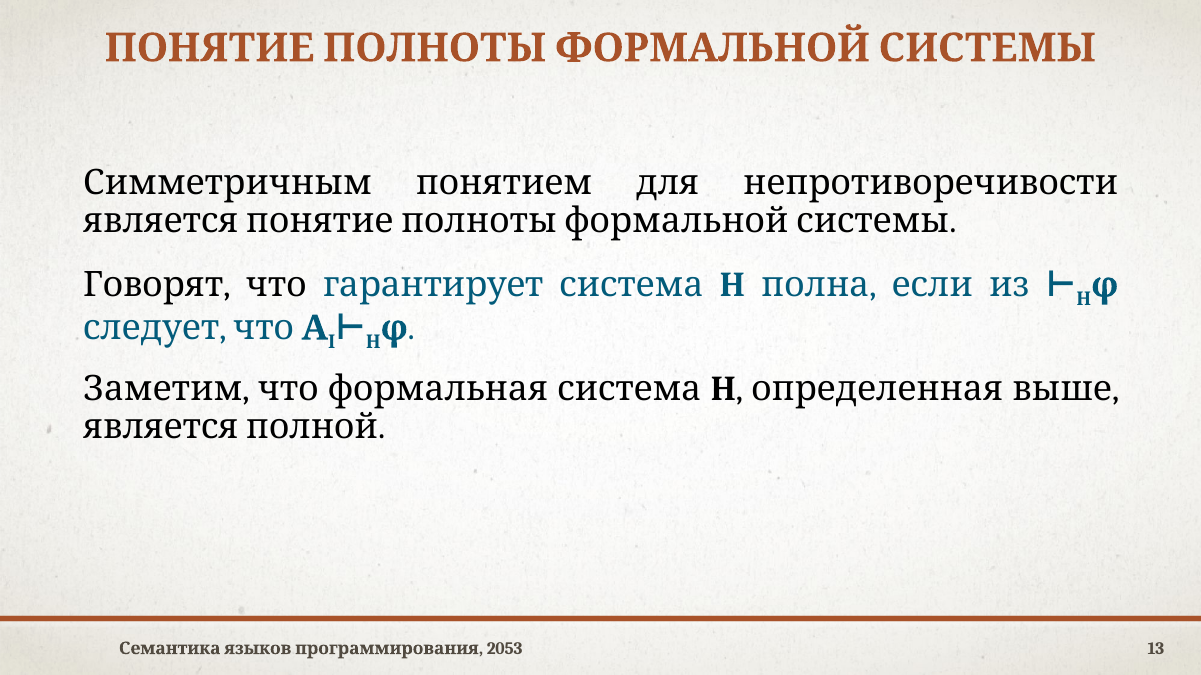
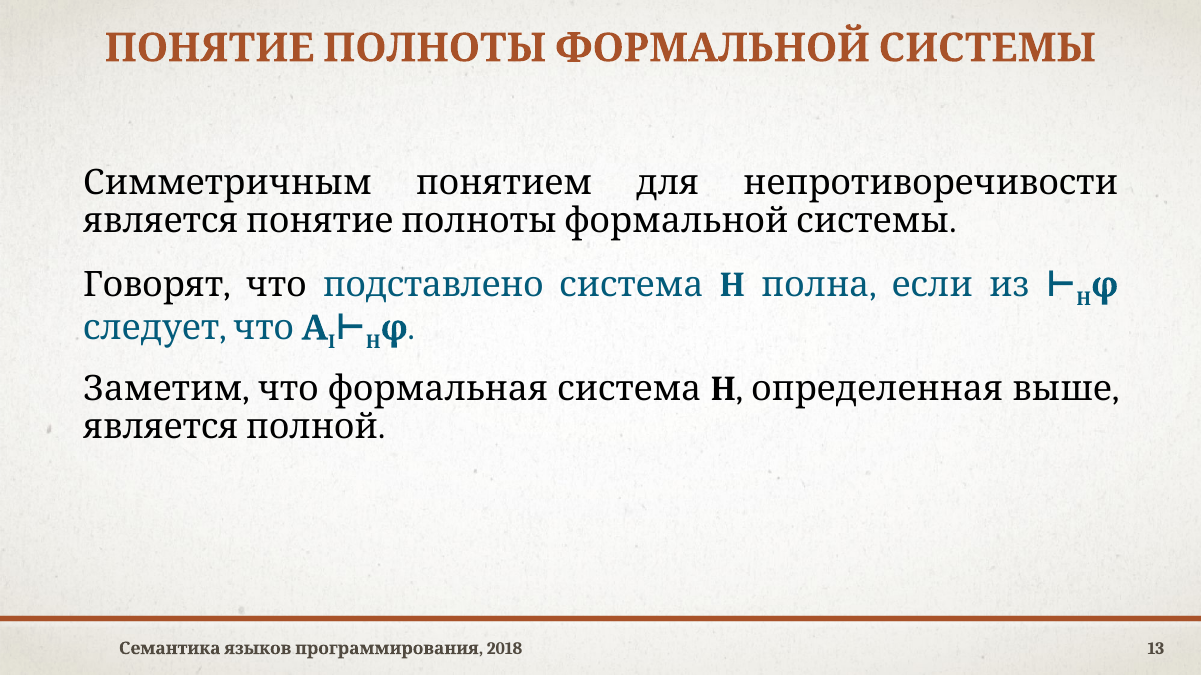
гарантирует: гарантирует -> подставлено
2053: 2053 -> 2018
